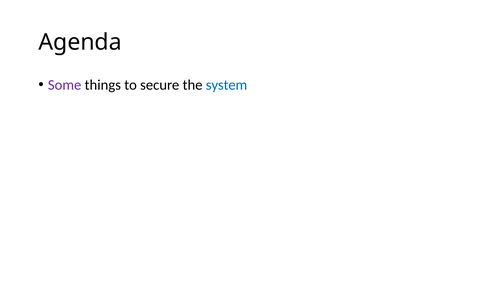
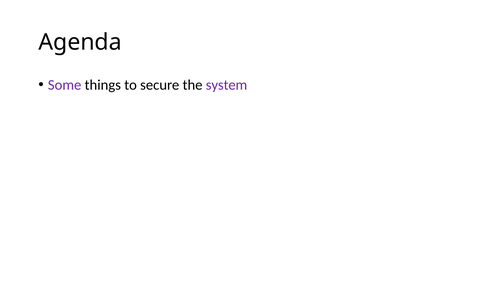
system colour: blue -> purple
